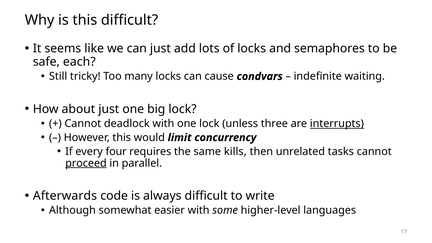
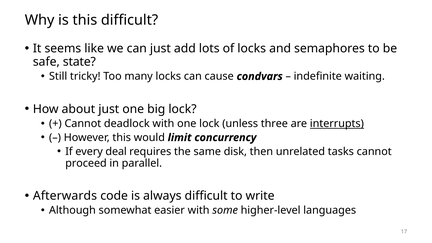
each: each -> state
four: four -> deal
kills: kills -> disk
proceed underline: present -> none
